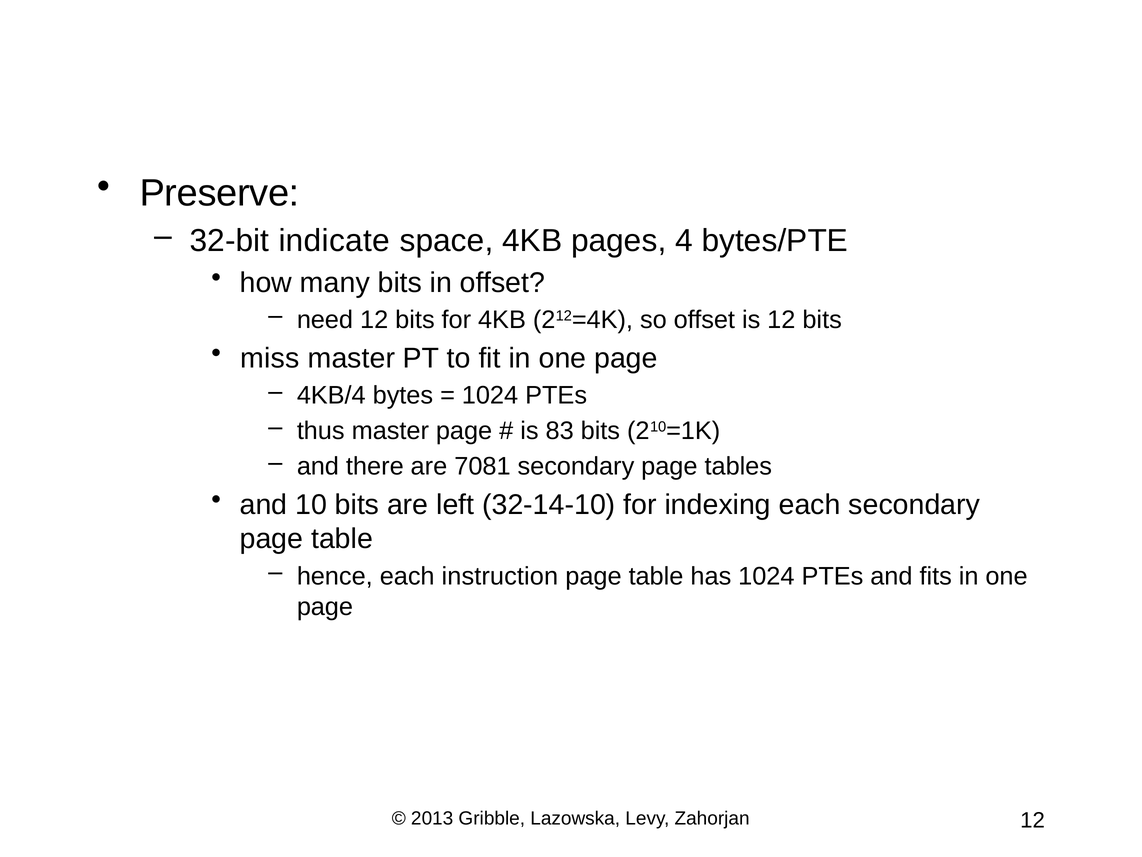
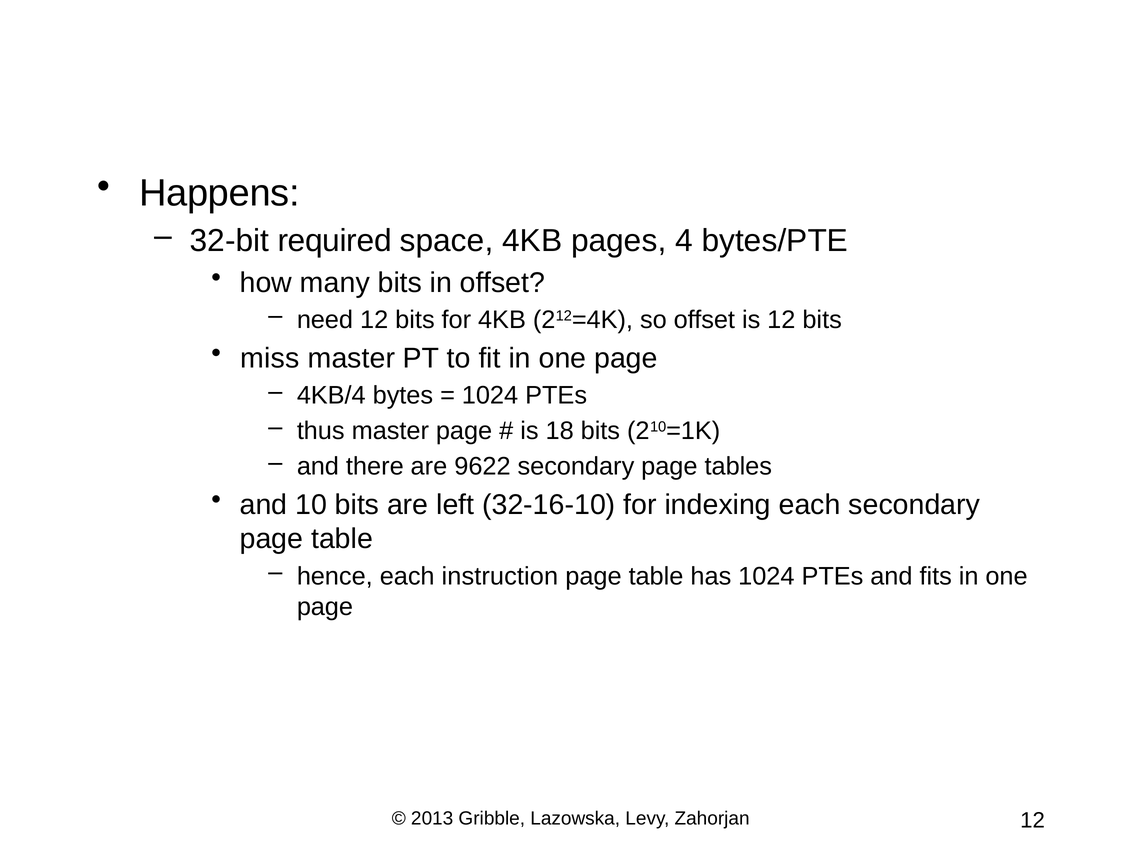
Preserve: Preserve -> Happens
indicate: indicate -> required
83: 83 -> 18
7081: 7081 -> 9622
32-14-10: 32-14-10 -> 32-16-10
